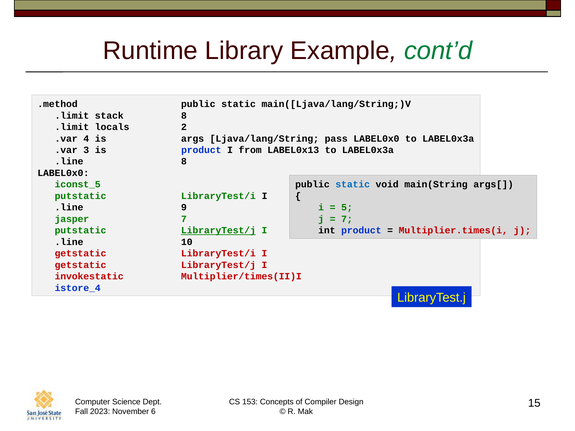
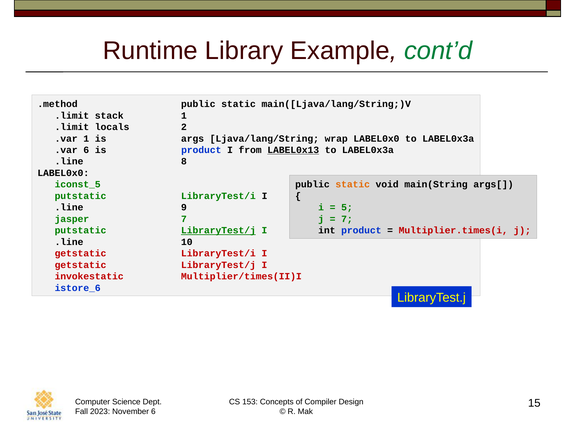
stack 8: 8 -> 1
.var 4: 4 -> 1
pass: pass -> wrap
.var 3: 3 -> 6
LABEL0x13 underline: none -> present
static at (353, 185) colour: blue -> orange
istore_4: istore_4 -> istore_6
